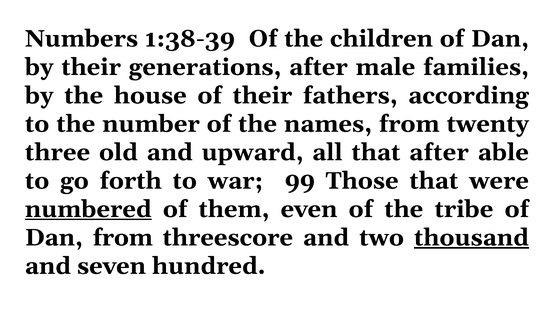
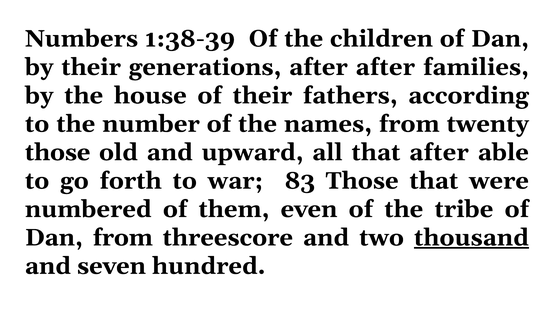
after male: male -> after
three at (57, 152): three -> those
99: 99 -> 83
numbered underline: present -> none
